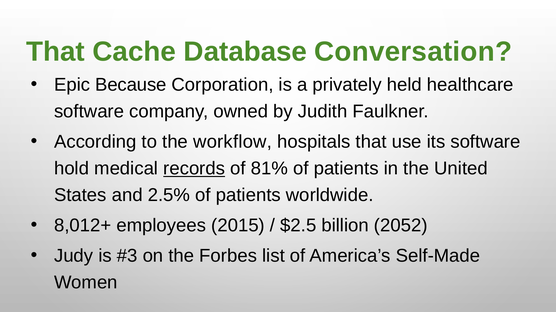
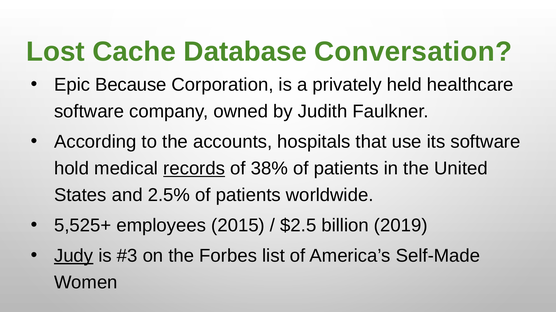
That at (56, 52): That -> Lost
workflow: workflow -> accounts
81%: 81% -> 38%
8,012+: 8,012+ -> 5,525+
2052: 2052 -> 2019
Judy underline: none -> present
